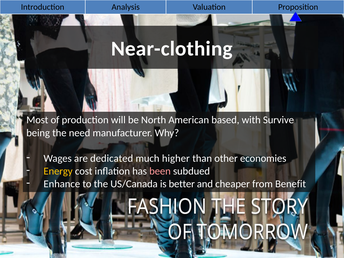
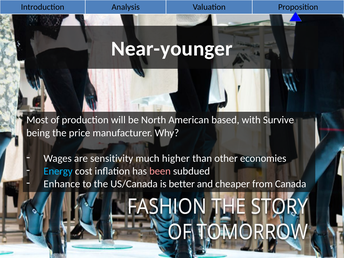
Near-clothing: Near-clothing -> Near-younger
need: need -> price
dedicated: dedicated -> sensitivity
Energy colour: yellow -> light blue
Benefit: Benefit -> Canada
